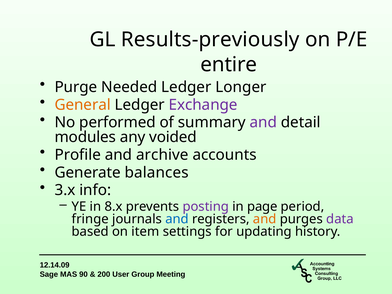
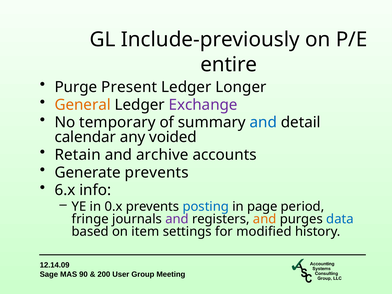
Results-previously: Results-previously -> Include-previously
Needed: Needed -> Present
performed: performed -> temporary
and at (263, 122) colour: purple -> blue
modules: modules -> calendar
Profile: Profile -> Retain
Generate balances: balances -> prevents
3.x: 3.x -> 6.x
8.x: 8.x -> 0.x
posting colour: purple -> blue
and at (177, 219) colour: blue -> purple
data colour: purple -> blue
updating: updating -> modified
